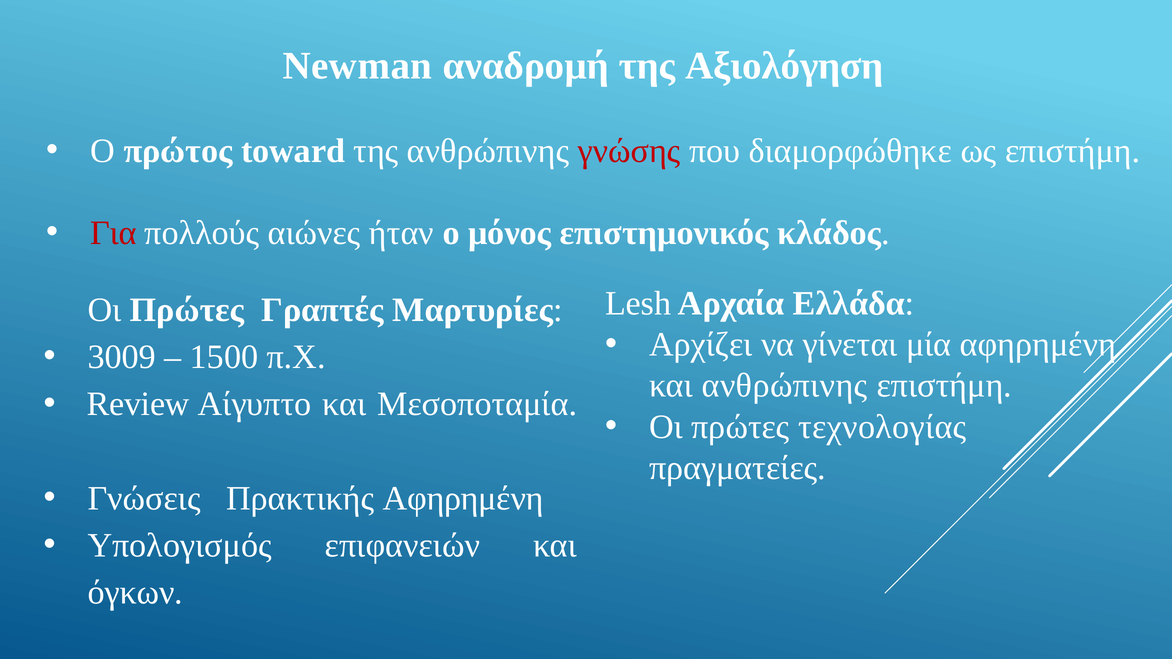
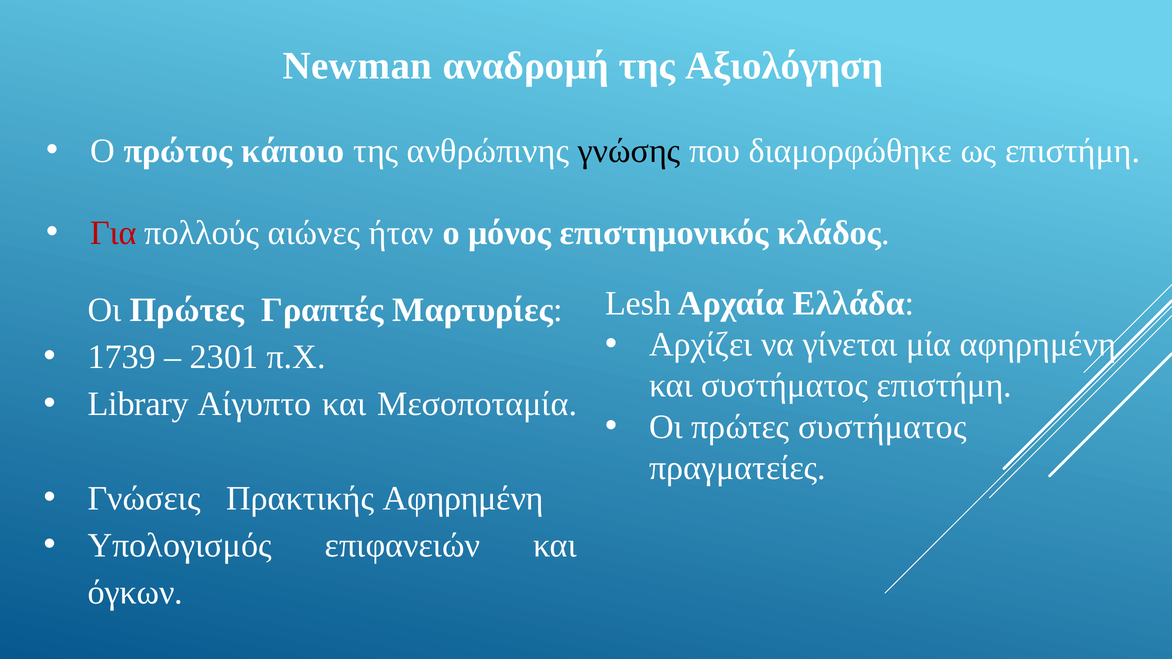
toward: toward -> κάποιο
γνώσης colour: red -> black
3009: 3009 -> 1739
1500: 1500 -> 2301
και ανθρώπινης: ανθρώπινης -> συστήματος
Review: Review -> Library
πρώτες τεχνολογίας: τεχνολογίας -> συστήματος
